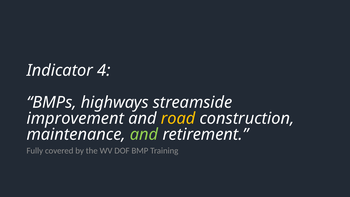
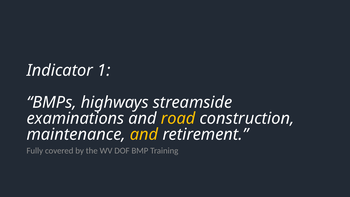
4: 4 -> 1
improvement: improvement -> examinations
and at (144, 134) colour: light green -> yellow
